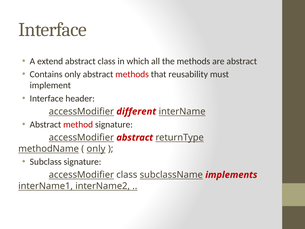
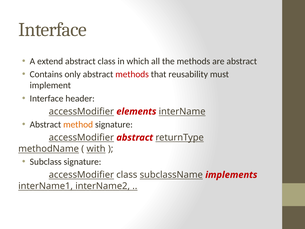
different: different -> elements
method colour: red -> orange
only at (96, 149): only -> with
